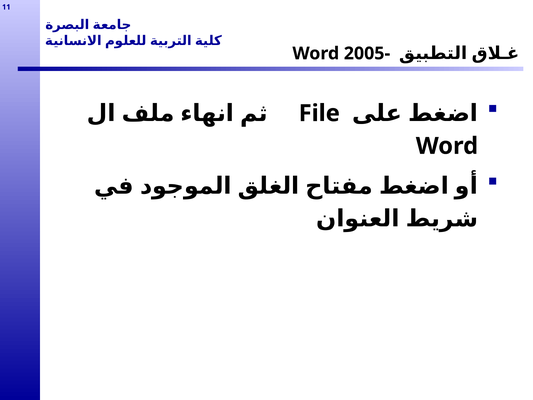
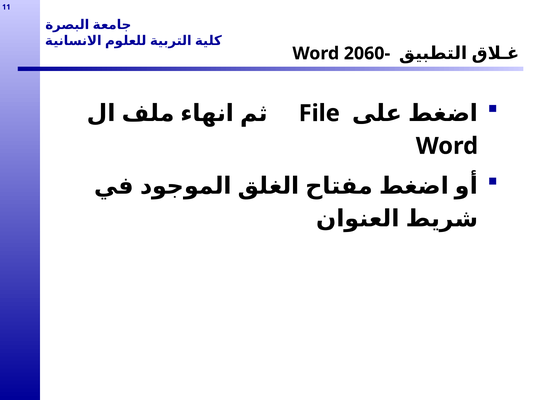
2005: 2005 -> 2060
